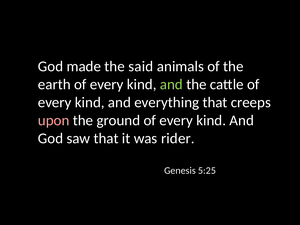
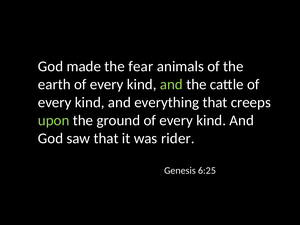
said: said -> fear
upon colour: pink -> light green
5:25: 5:25 -> 6:25
